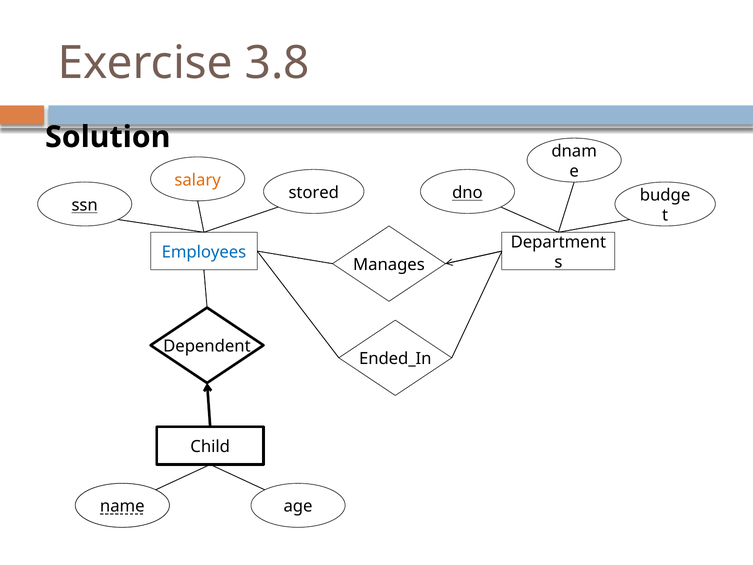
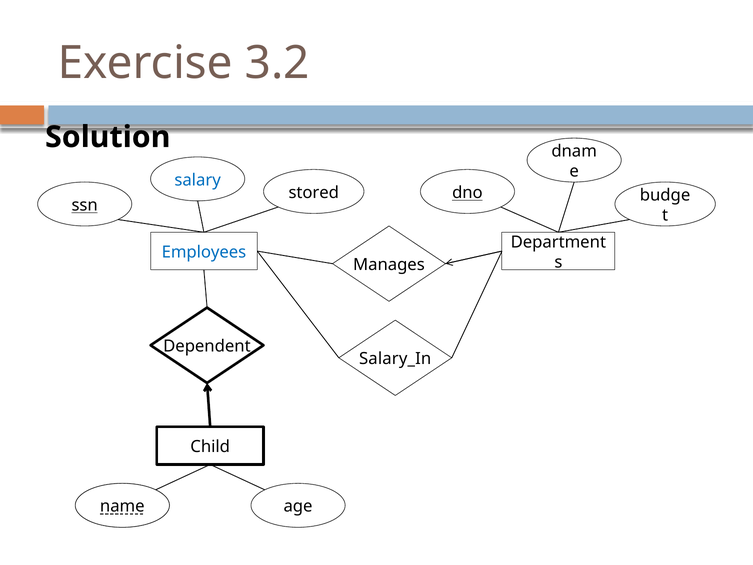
3.8: 3.8 -> 3.2
salary colour: orange -> blue
Ended_In: Ended_In -> Salary_In
